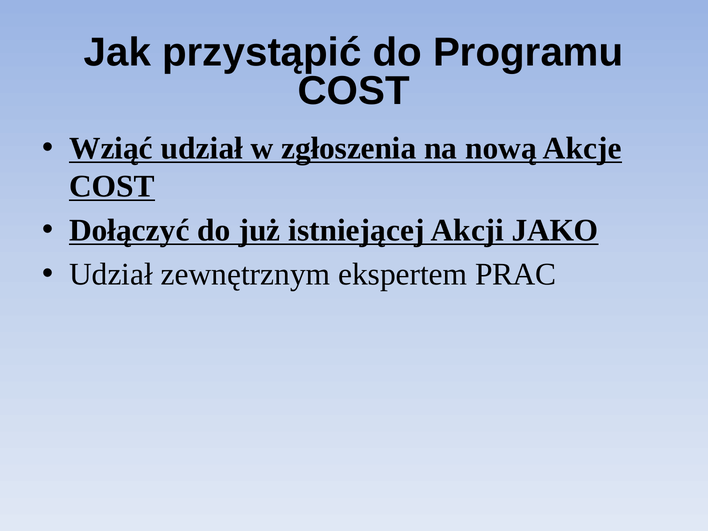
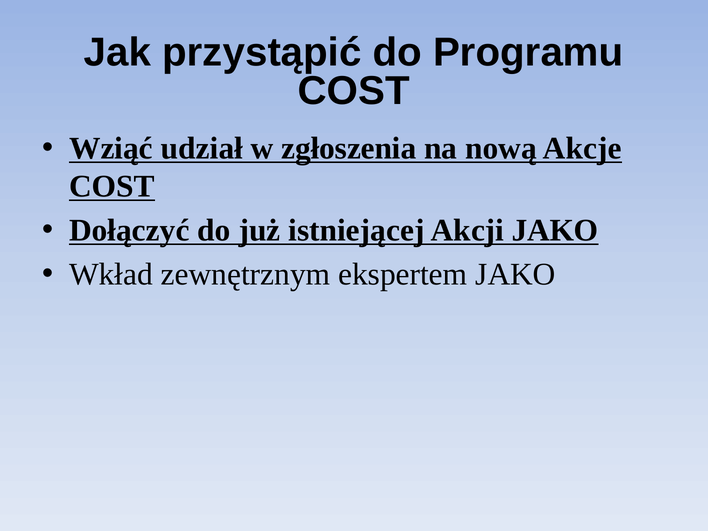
Udział at (111, 274): Udział -> Wkład
ekspertem PRAC: PRAC -> JAKO
